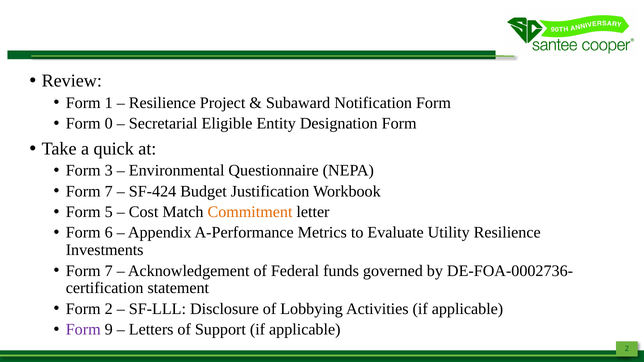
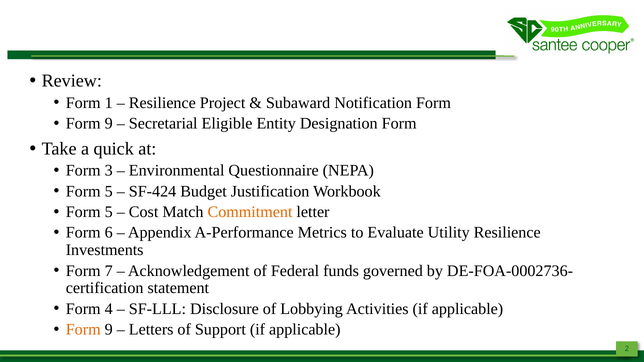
0 at (109, 124): 0 -> 9
7 at (109, 191): 7 -> 5
Form 2: 2 -> 4
Form at (83, 330) colour: purple -> orange
